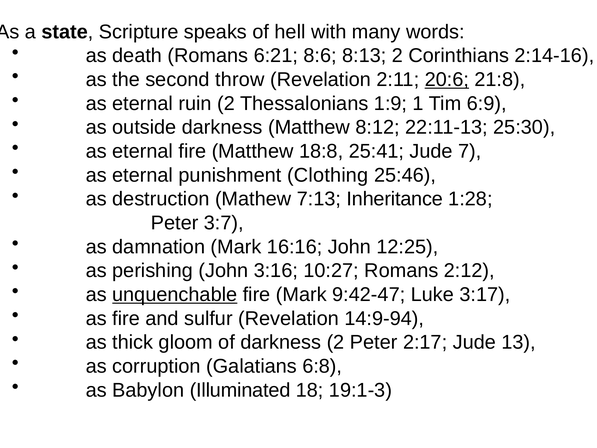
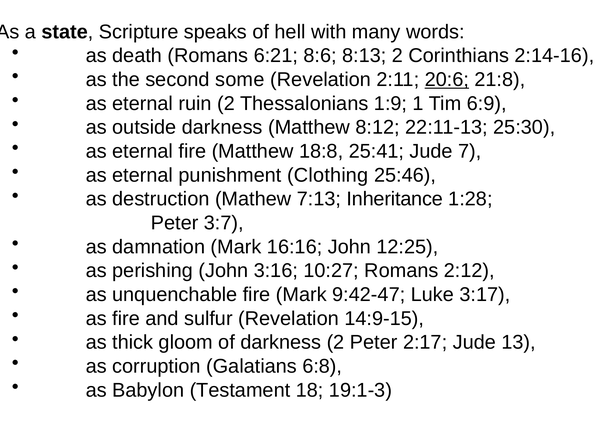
throw: throw -> some
unquenchable underline: present -> none
14:9-94: 14:9-94 -> 14:9-15
Illuminated: Illuminated -> Testament
